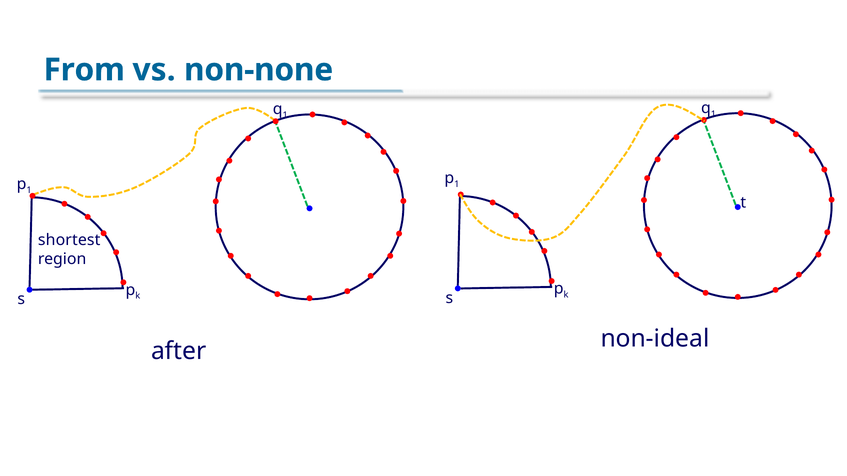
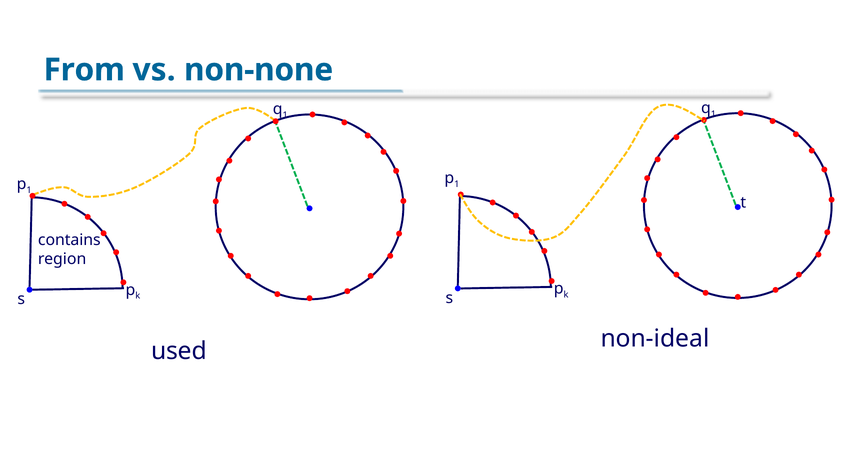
shortest: shortest -> contains
after: after -> used
